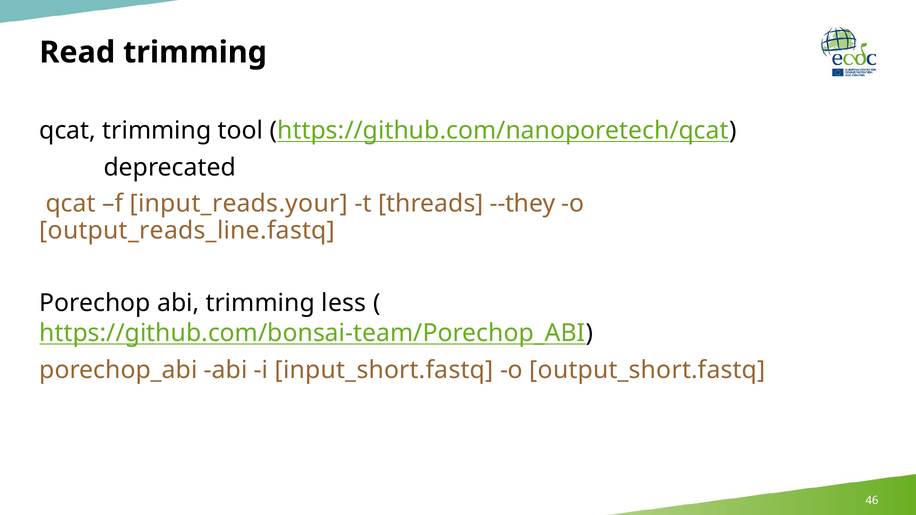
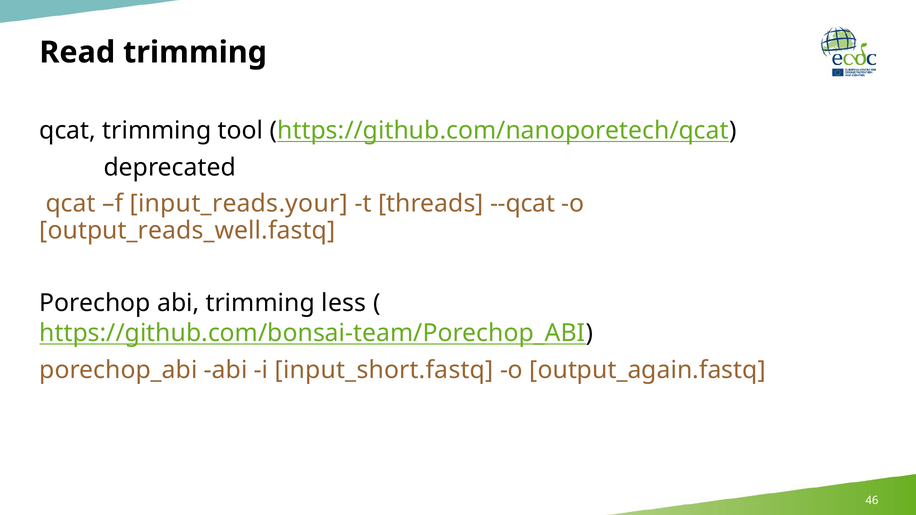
--they: --they -> --qcat
output_reads_line.fastq: output_reads_line.fastq -> output_reads_well.fastq
output_short.fastq: output_short.fastq -> output_again.fastq
